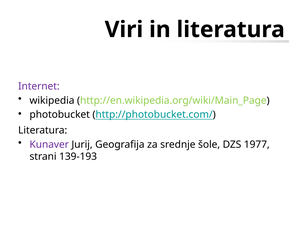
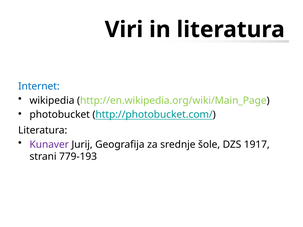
Internet colour: purple -> blue
1977: 1977 -> 1917
139-193: 139-193 -> 779-193
